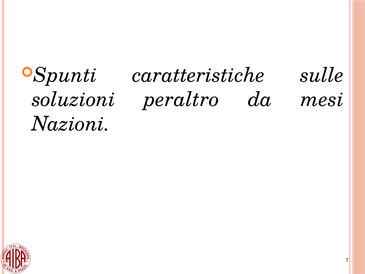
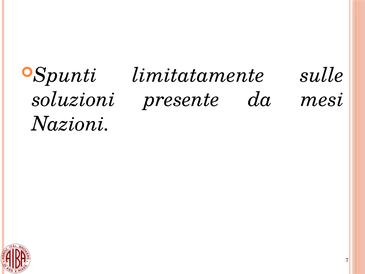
caratteristiche: caratteristiche -> limitatamente
peraltro: peraltro -> presente
